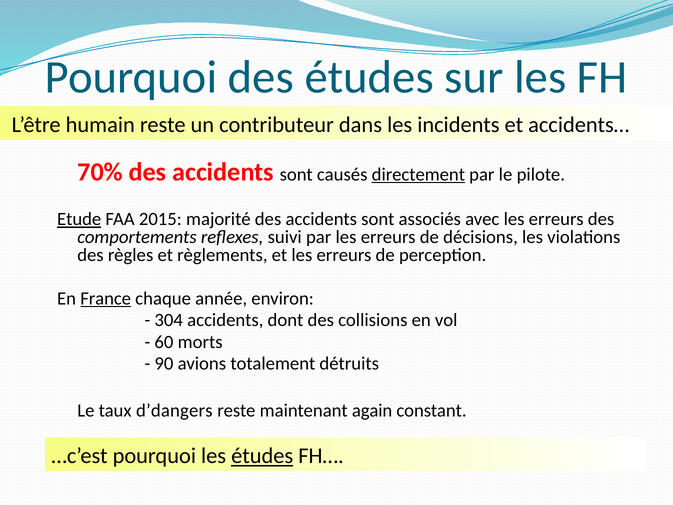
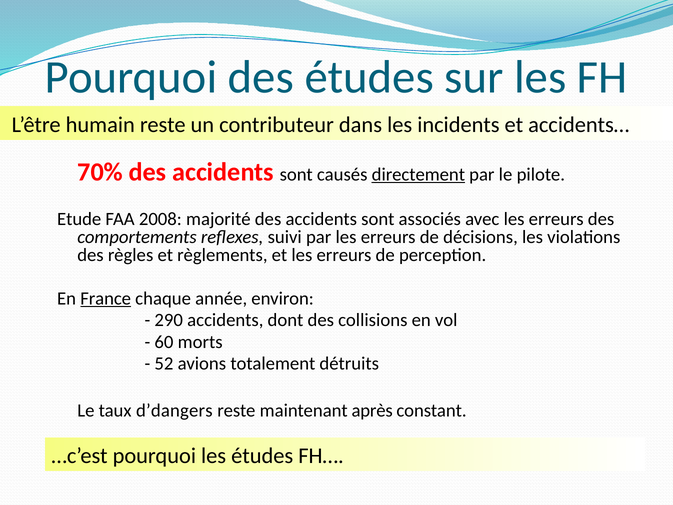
Etude underline: present -> none
2015: 2015 -> 2008
304: 304 -> 290
90: 90 -> 52
again: again -> après
études at (262, 456) underline: present -> none
